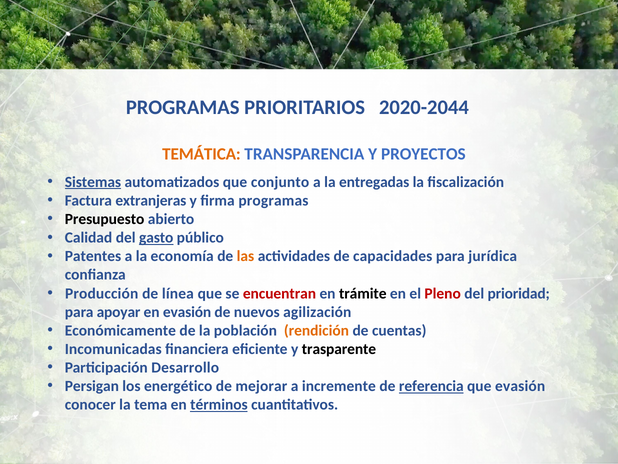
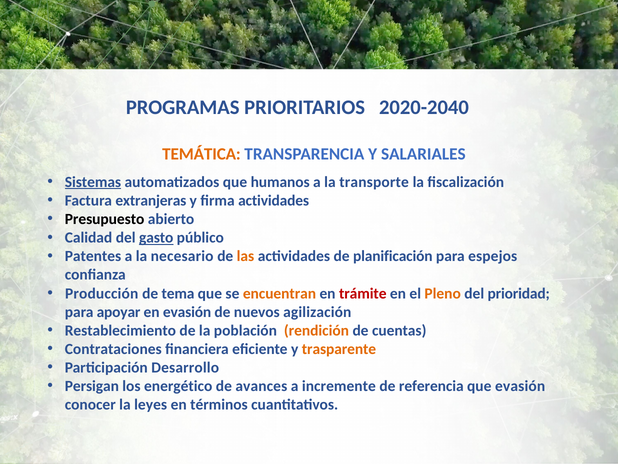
2020-2044: 2020-2044 -> 2020-2040
PROYECTOS: PROYECTOS -> SALARIALES
conjunto: conjunto -> humanos
entregadas: entregadas -> transporte
firma programas: programas -> actividades
economía: economía -> necesario
capacidades: capacidades -> planificación
jurídica: jurídica -> espejos
línea: línea -> tema
encuentran colour: red -> orange
trámite colour: black -> red
Pleno colour: red -> orange
Económicamente: Económicamente -> Restablecimiento
Incomunicadas: Incomunicadas -> Contrataciones
trasparente colour: black -> orange
mejorar: mejorar -> avances
referencia underline: present -> none
tema: tema -> leyes
términos underline: present -> none
